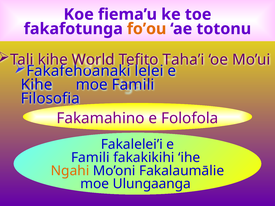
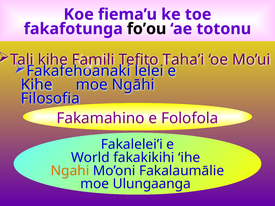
fo’ou colour: orange -> black
World: World -> Famili
moe Famili: Famili -> Ngāhi
Famili at (90, 158): Famili -> World
